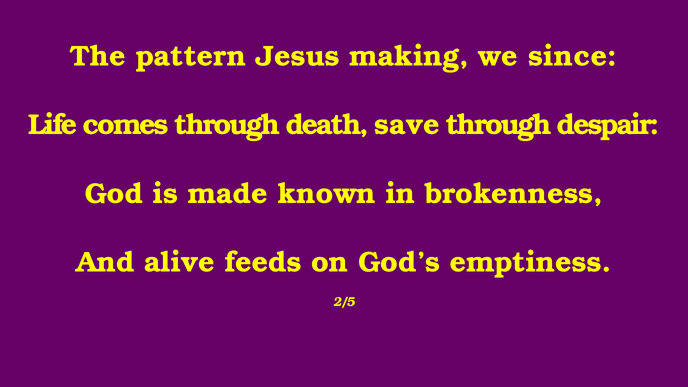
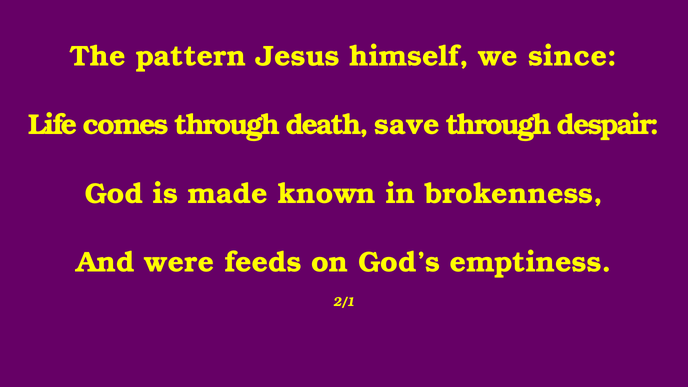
making: making -> himself
alive: alive -> were
2/5: 2/5 -> 2/1
